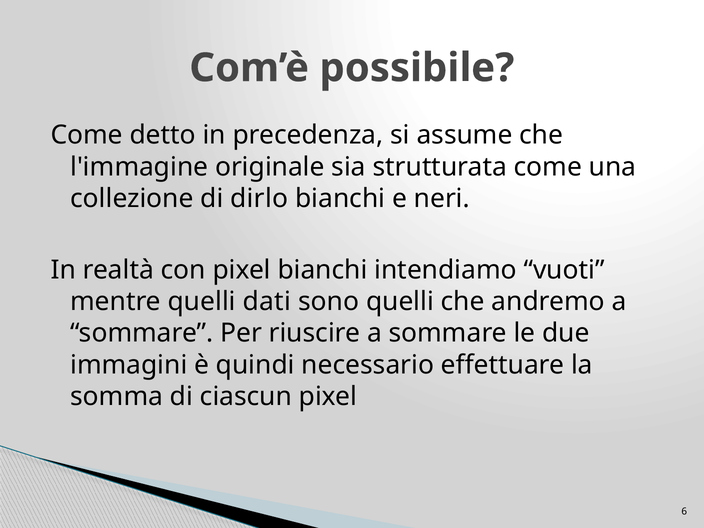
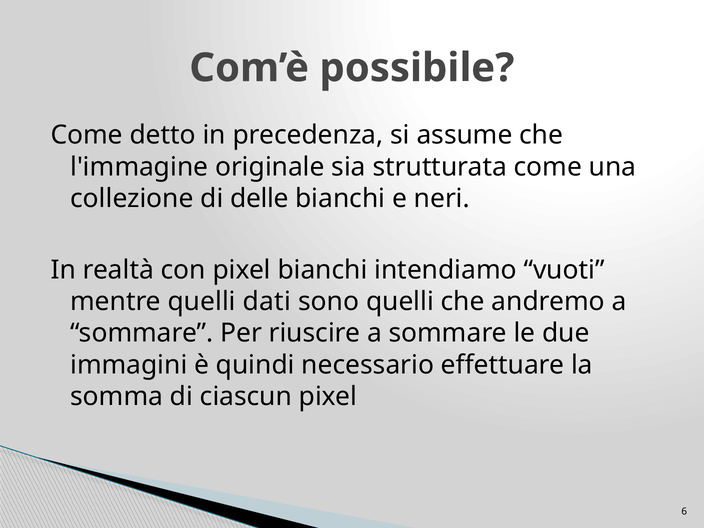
dirlo: dirlo -> delle
